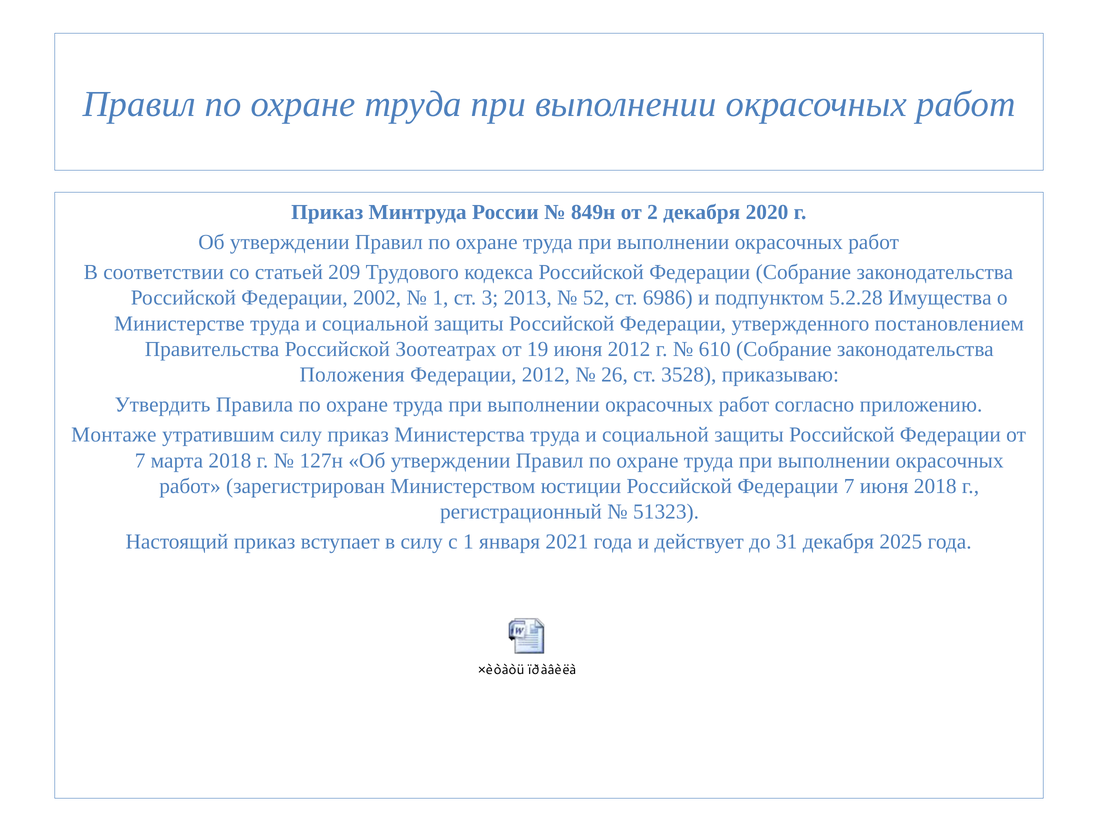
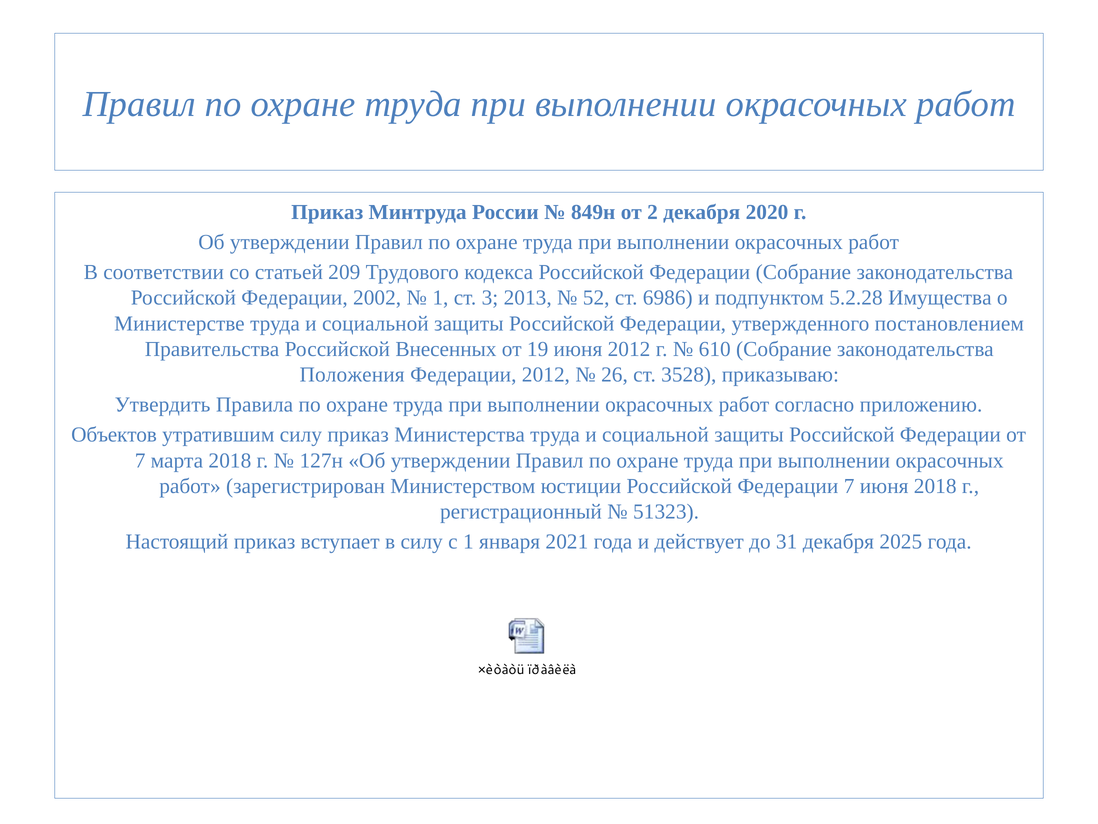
Зоотеатрах: Зоотеатрах -> Внесенных
Монтаже: Монтаже -> Объектов
